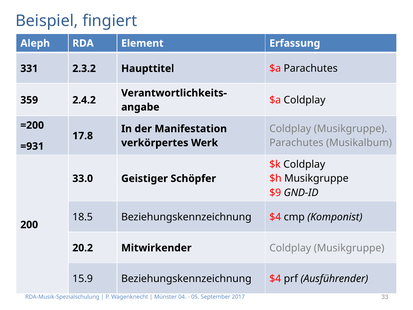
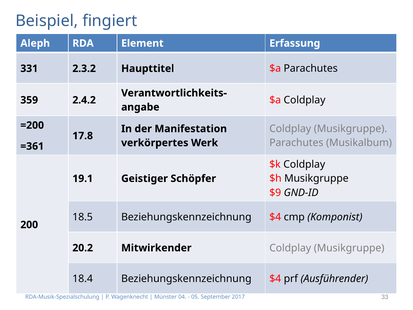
=931: =931 -> =361
33.0: 33.0 -> 19.1
15.9: 15.9 -> 18.4
